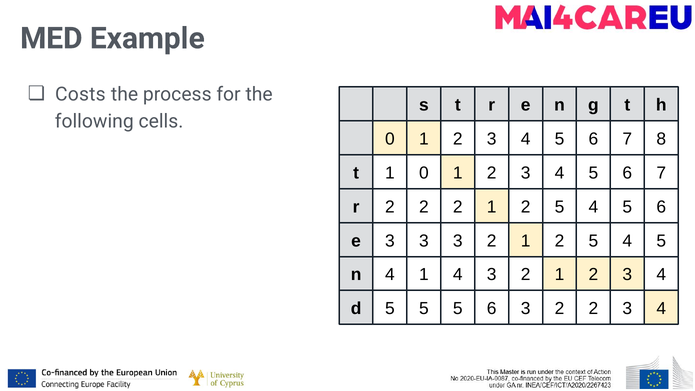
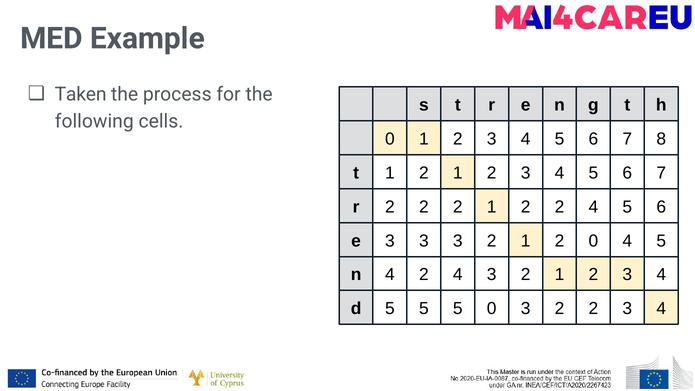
Costs: Costs -> Taken
0 at (424, 173): 0 -> 2
5 at (559, 207): 5 -> 2
5 at (593, 241): 5 -> 0
1 at (424, 275): 1 -> 2
5 5 6: 6 -> 0
